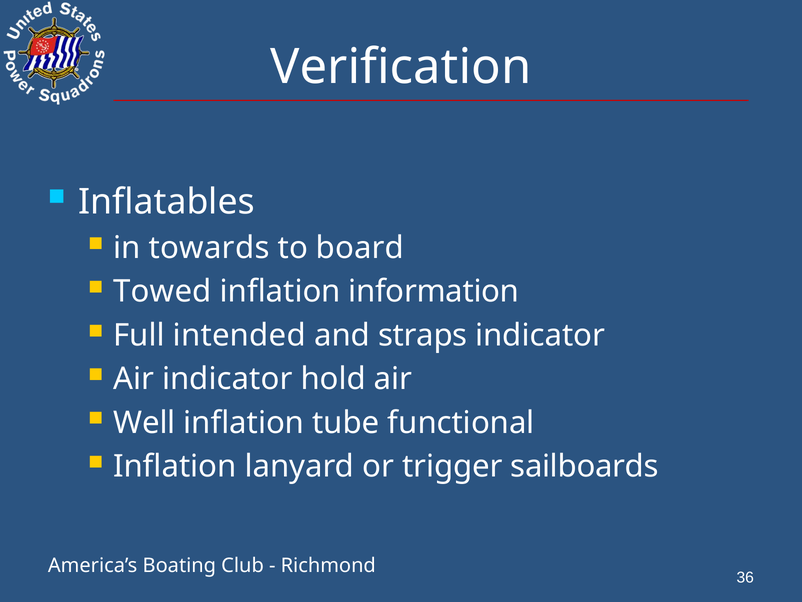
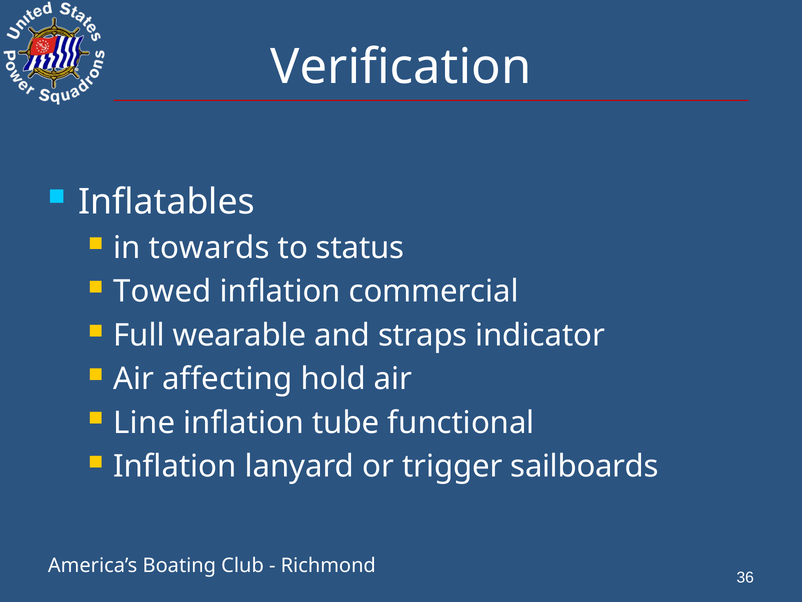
board: board -> status
information: information -> commercial
intended: intended -> wearable
Air indicator: indicator -> affecting
Well: Well -> Line
